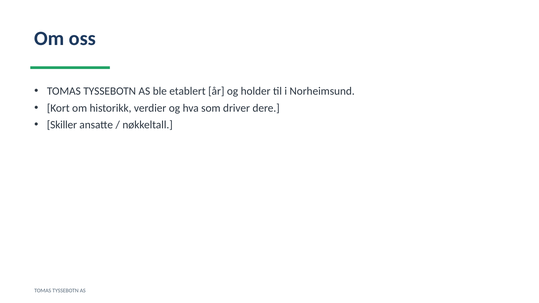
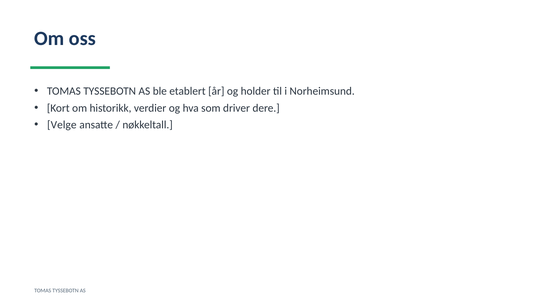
Skiller: Skiller -> Velge
